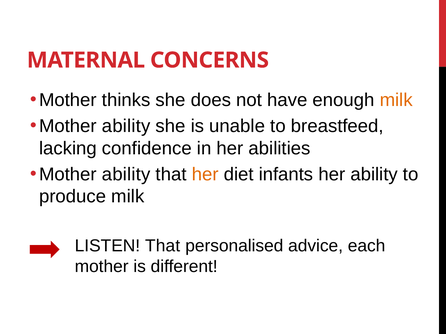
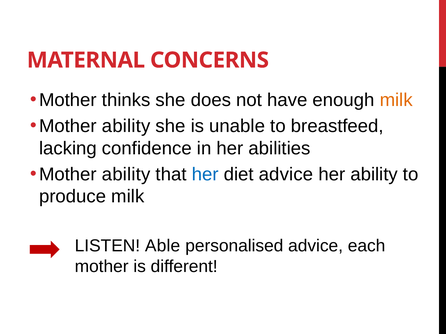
her at (205, 174) colour: orange -> blue
diet infants: infants -> advice
LISTEN That: That -> Able
